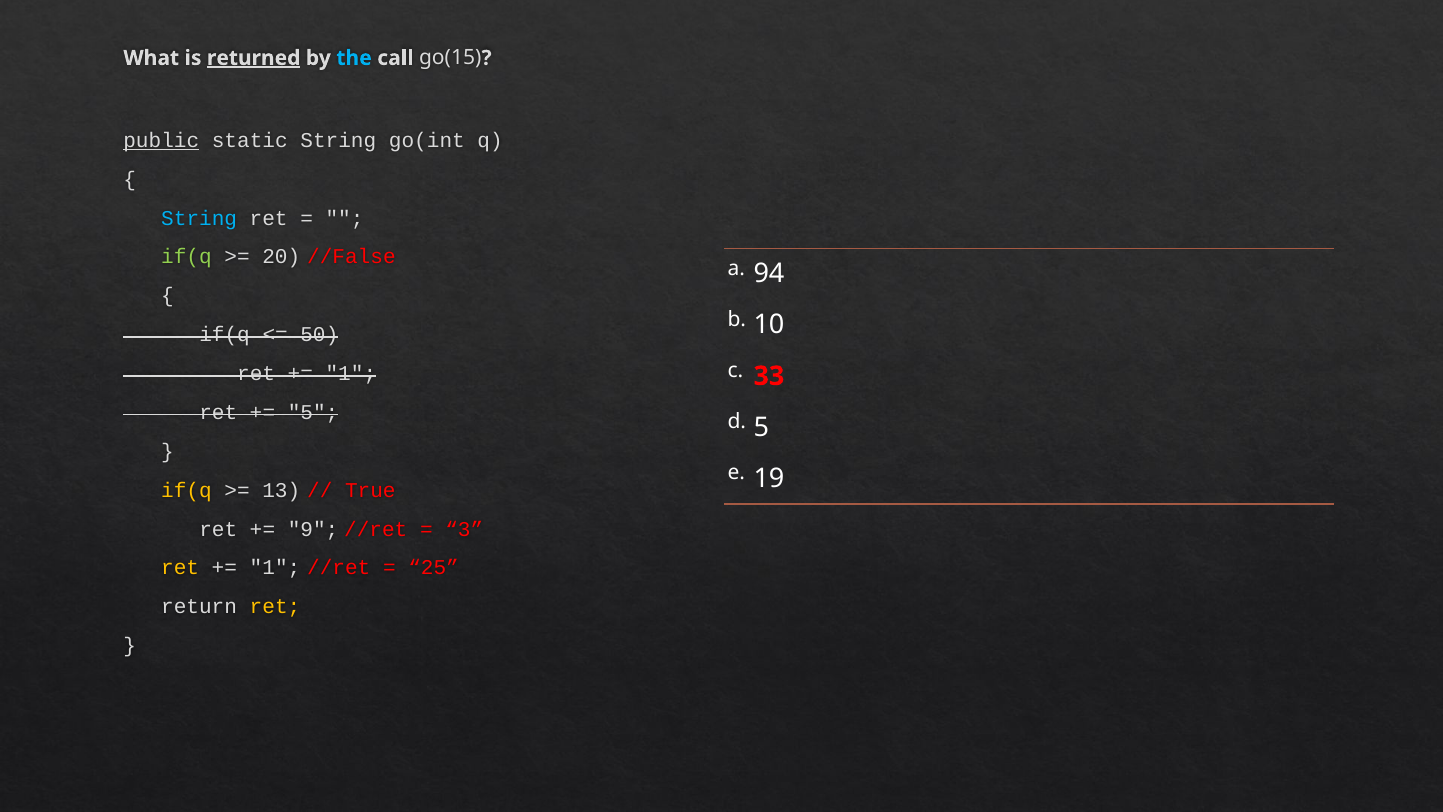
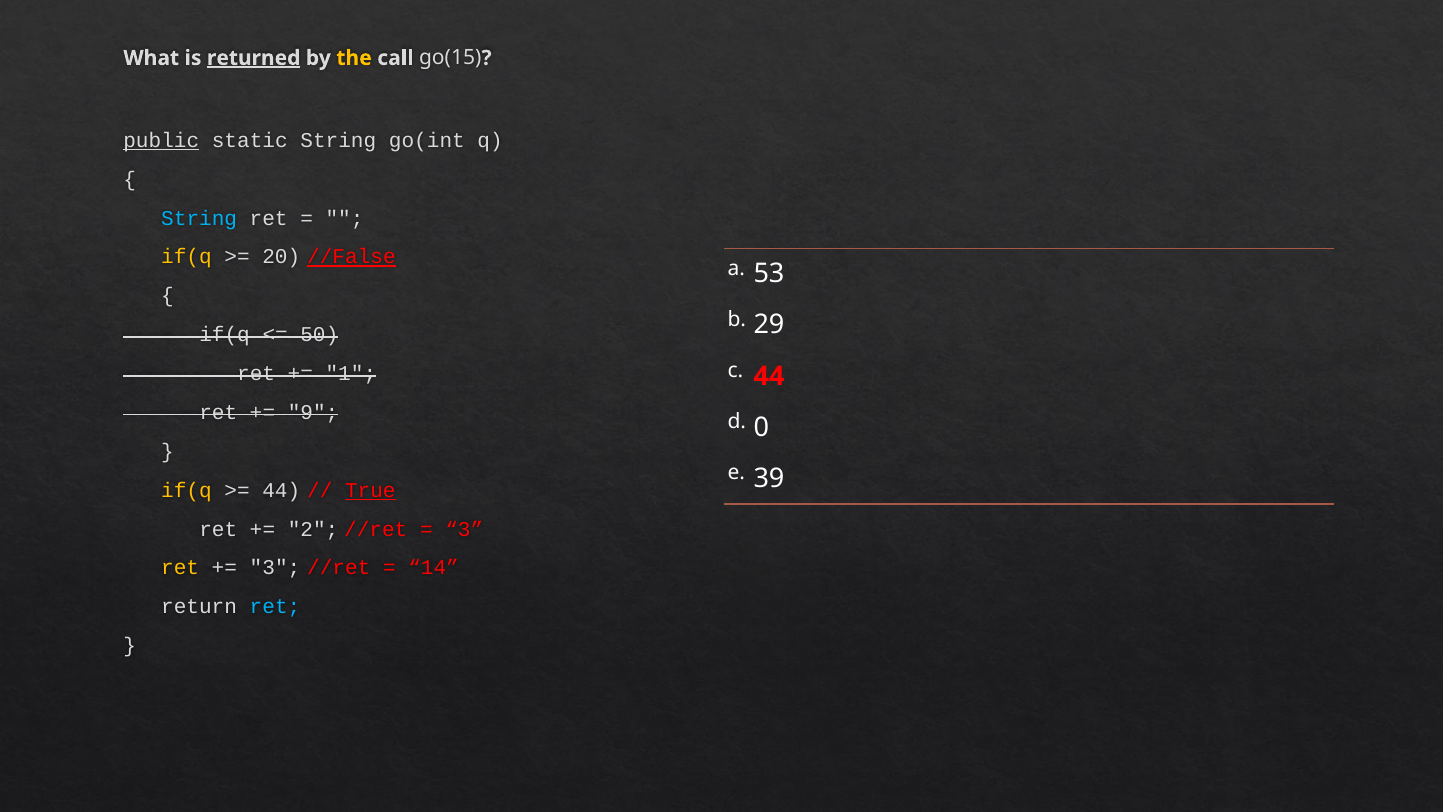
the colour: light blue -> yellow
if(q at (186, 257) colour: light green -> yellow
//False underline: none -> present
94: 94 -> 53
10: 10 -> 29
c 33: 33 -> 44
5 at (313, 412): 5 -> 9
d 5: 5 -> 0
19: 19 -> 39
13 at (281, 490): 13 -> 44
True underline: none -> present
9: 9 -> 2
1 at (275, 568): 1 -> 3
25: 25 -> 14
ret at (275, 607) colour: yellow -> light blue
